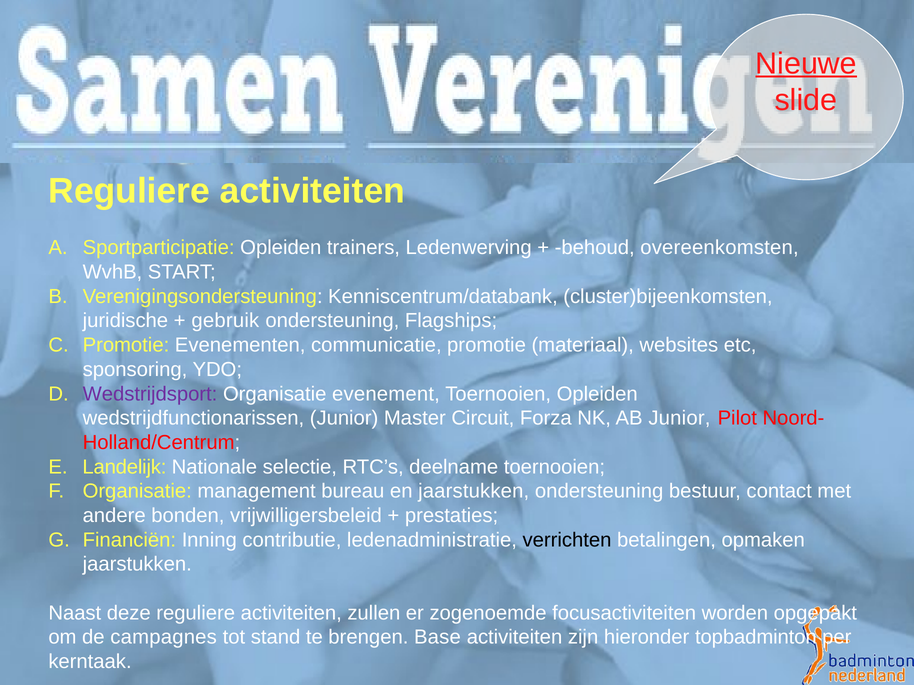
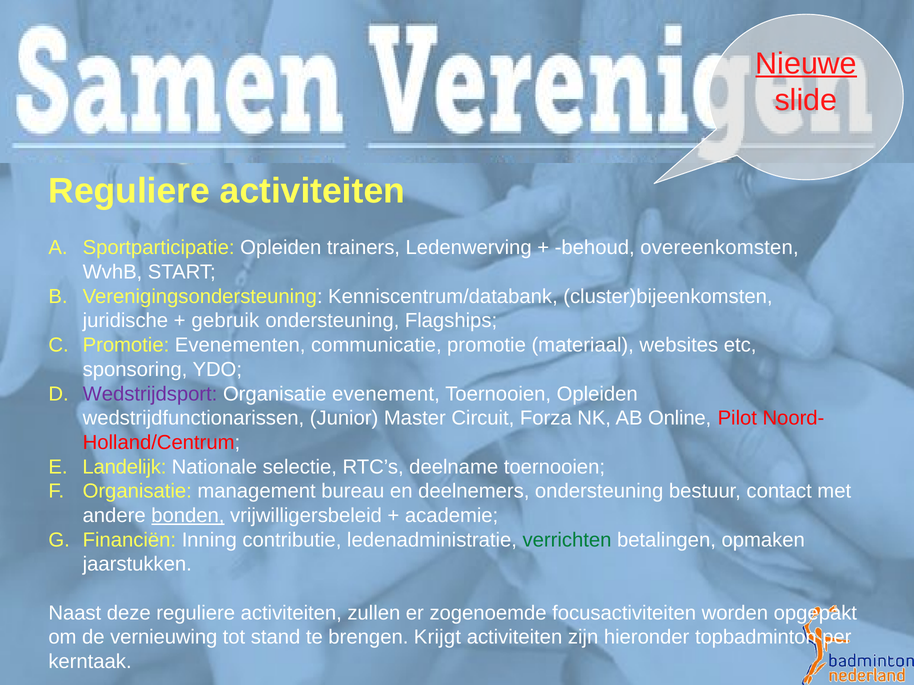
AB Junior: Junior -> Online
en jaarstukken: jaarstukken -> deelnemers
bonden underline: none -> present
prestaties: prestaties -> academie
verrichten colour: black -> green
campagnes: campagnes -> vernieuwing
Base: Base -> Krijgt
